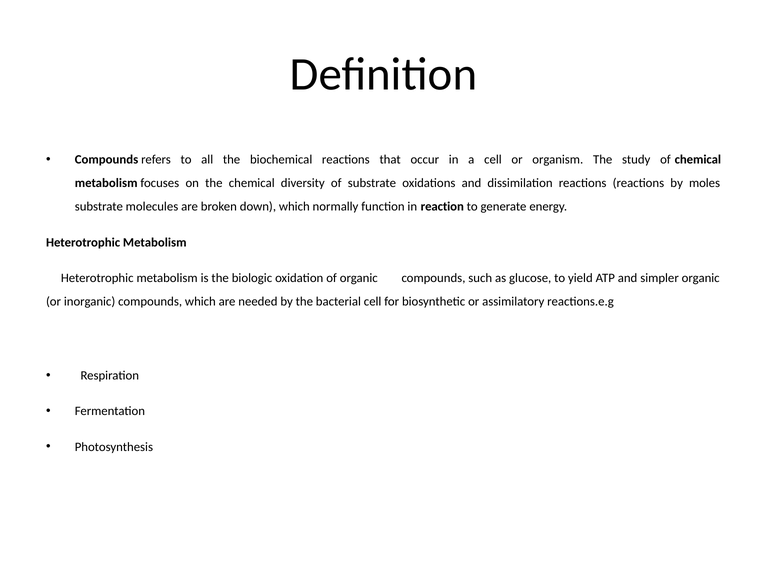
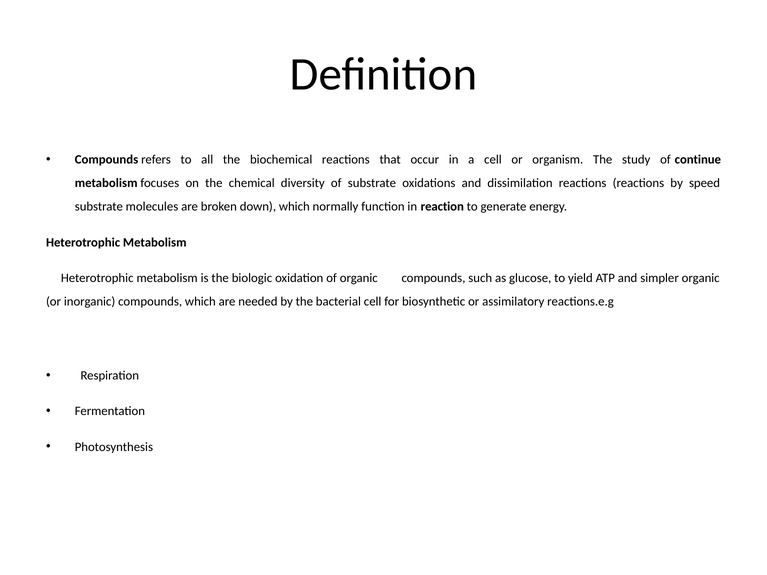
of chemical: chemical -> continue
moles: moles -> speed
